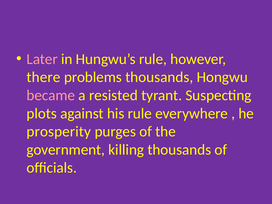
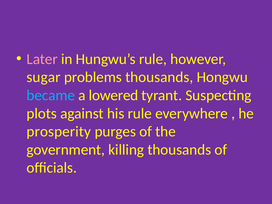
there: there -> sugar
became colour: pink -> light blue
resisted: resisted -> lowered
